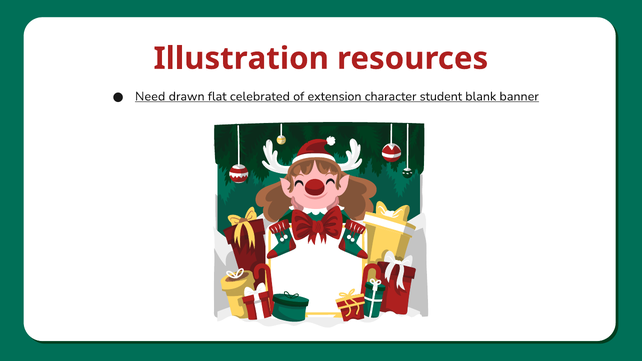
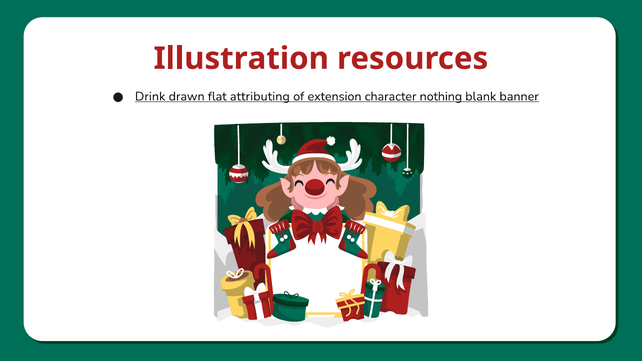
Need: Need -> Drink
celebrated: celebrated -> attributing
student: student -> nothing
